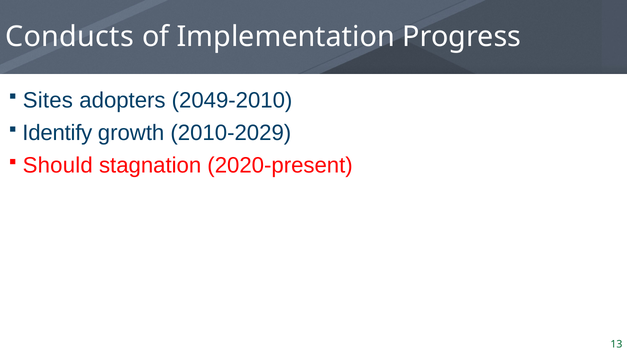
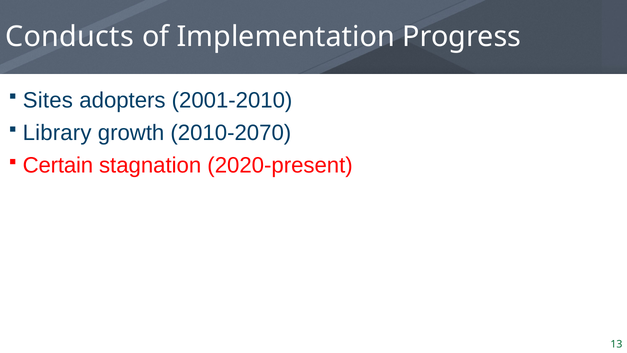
2049-2010: 2049-2010 -> 2001-2010
Identify: Identify -> Library
2010-2029: 2010-2029 -> 2010-2070
Should: Should -> Certain
